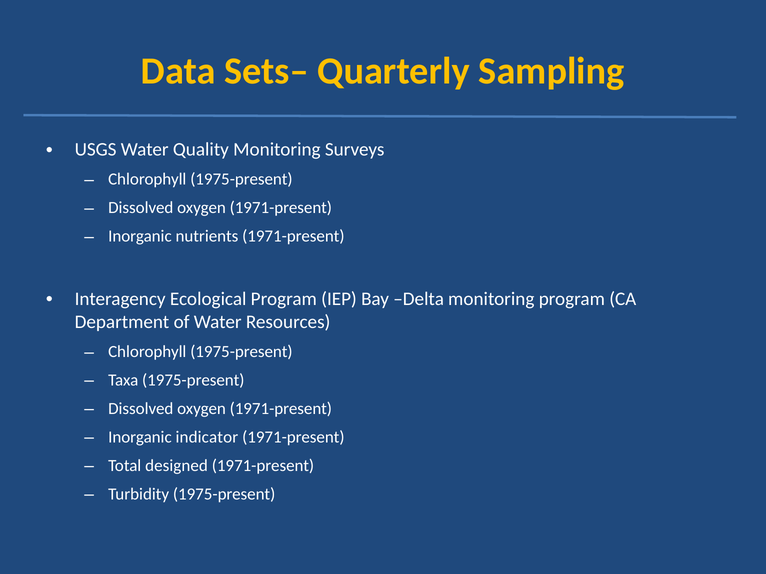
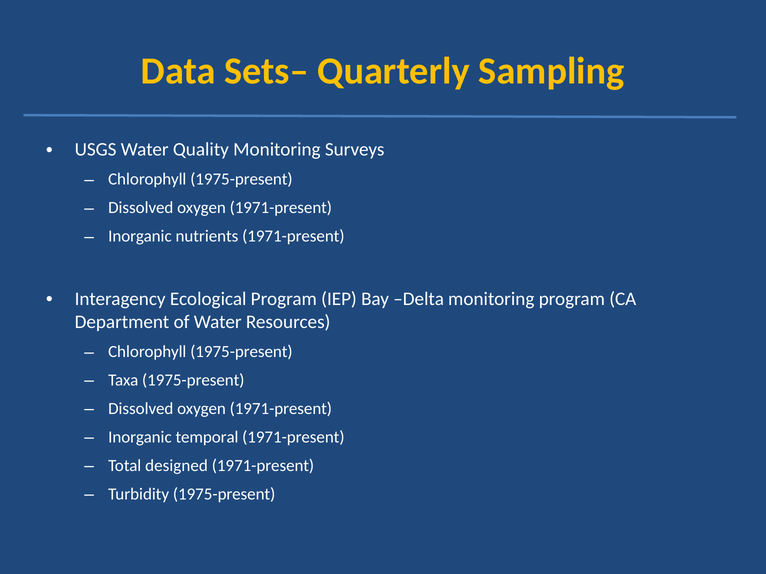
indicator: indicator -> temporal
